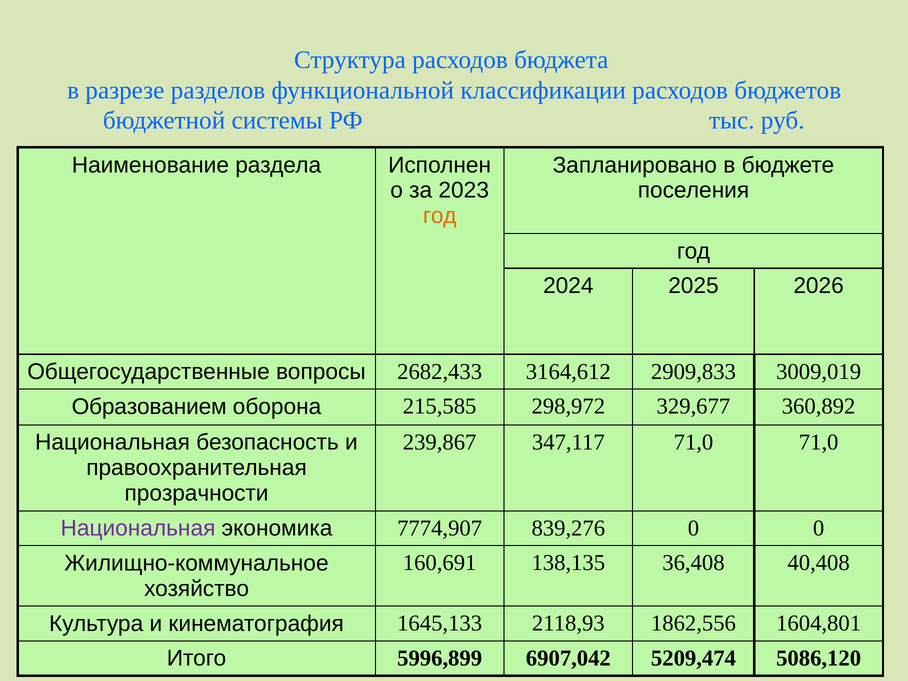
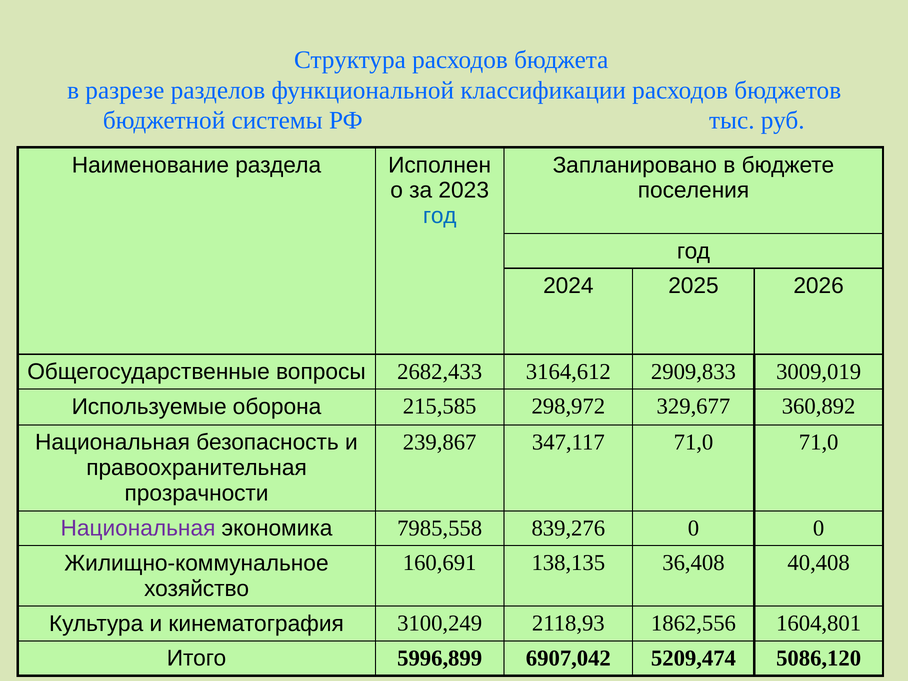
год at (440, 216) colour: orange -> blue
Образованием: Образованием -> Используемые
7774,907: 7774,907 -> 7985,558
1645,133: 1645,133 -> 3100,249
